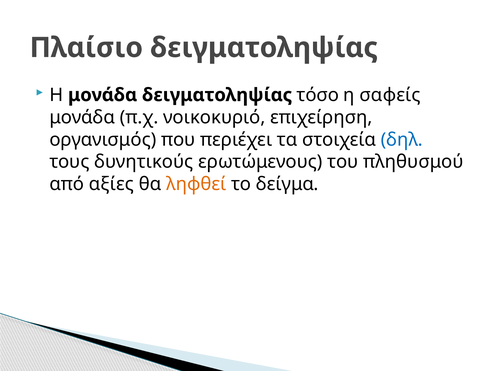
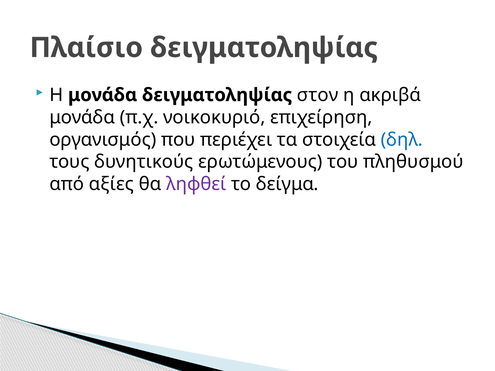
τόσο: τόσο -> στον
σαφείς: σαφείς -> ακριβά
ληφθεί colour: orange -> purple
